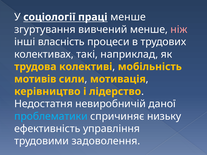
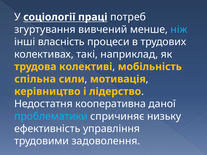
праці менше: менше -> потреб
ніж colour: pink -> light blue
мотивів: мотивів -> спільна
невиробничій: невиробничій -> кооперативна
